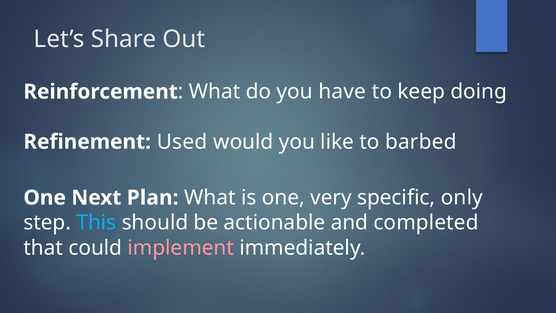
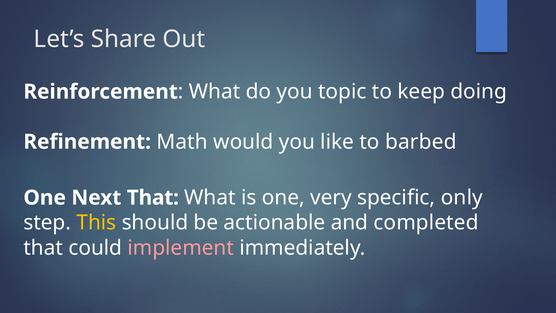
have: have -> topic
Used: Used -> Math
Next Plan: Plan -> That
This colour: light blue -> yellow
